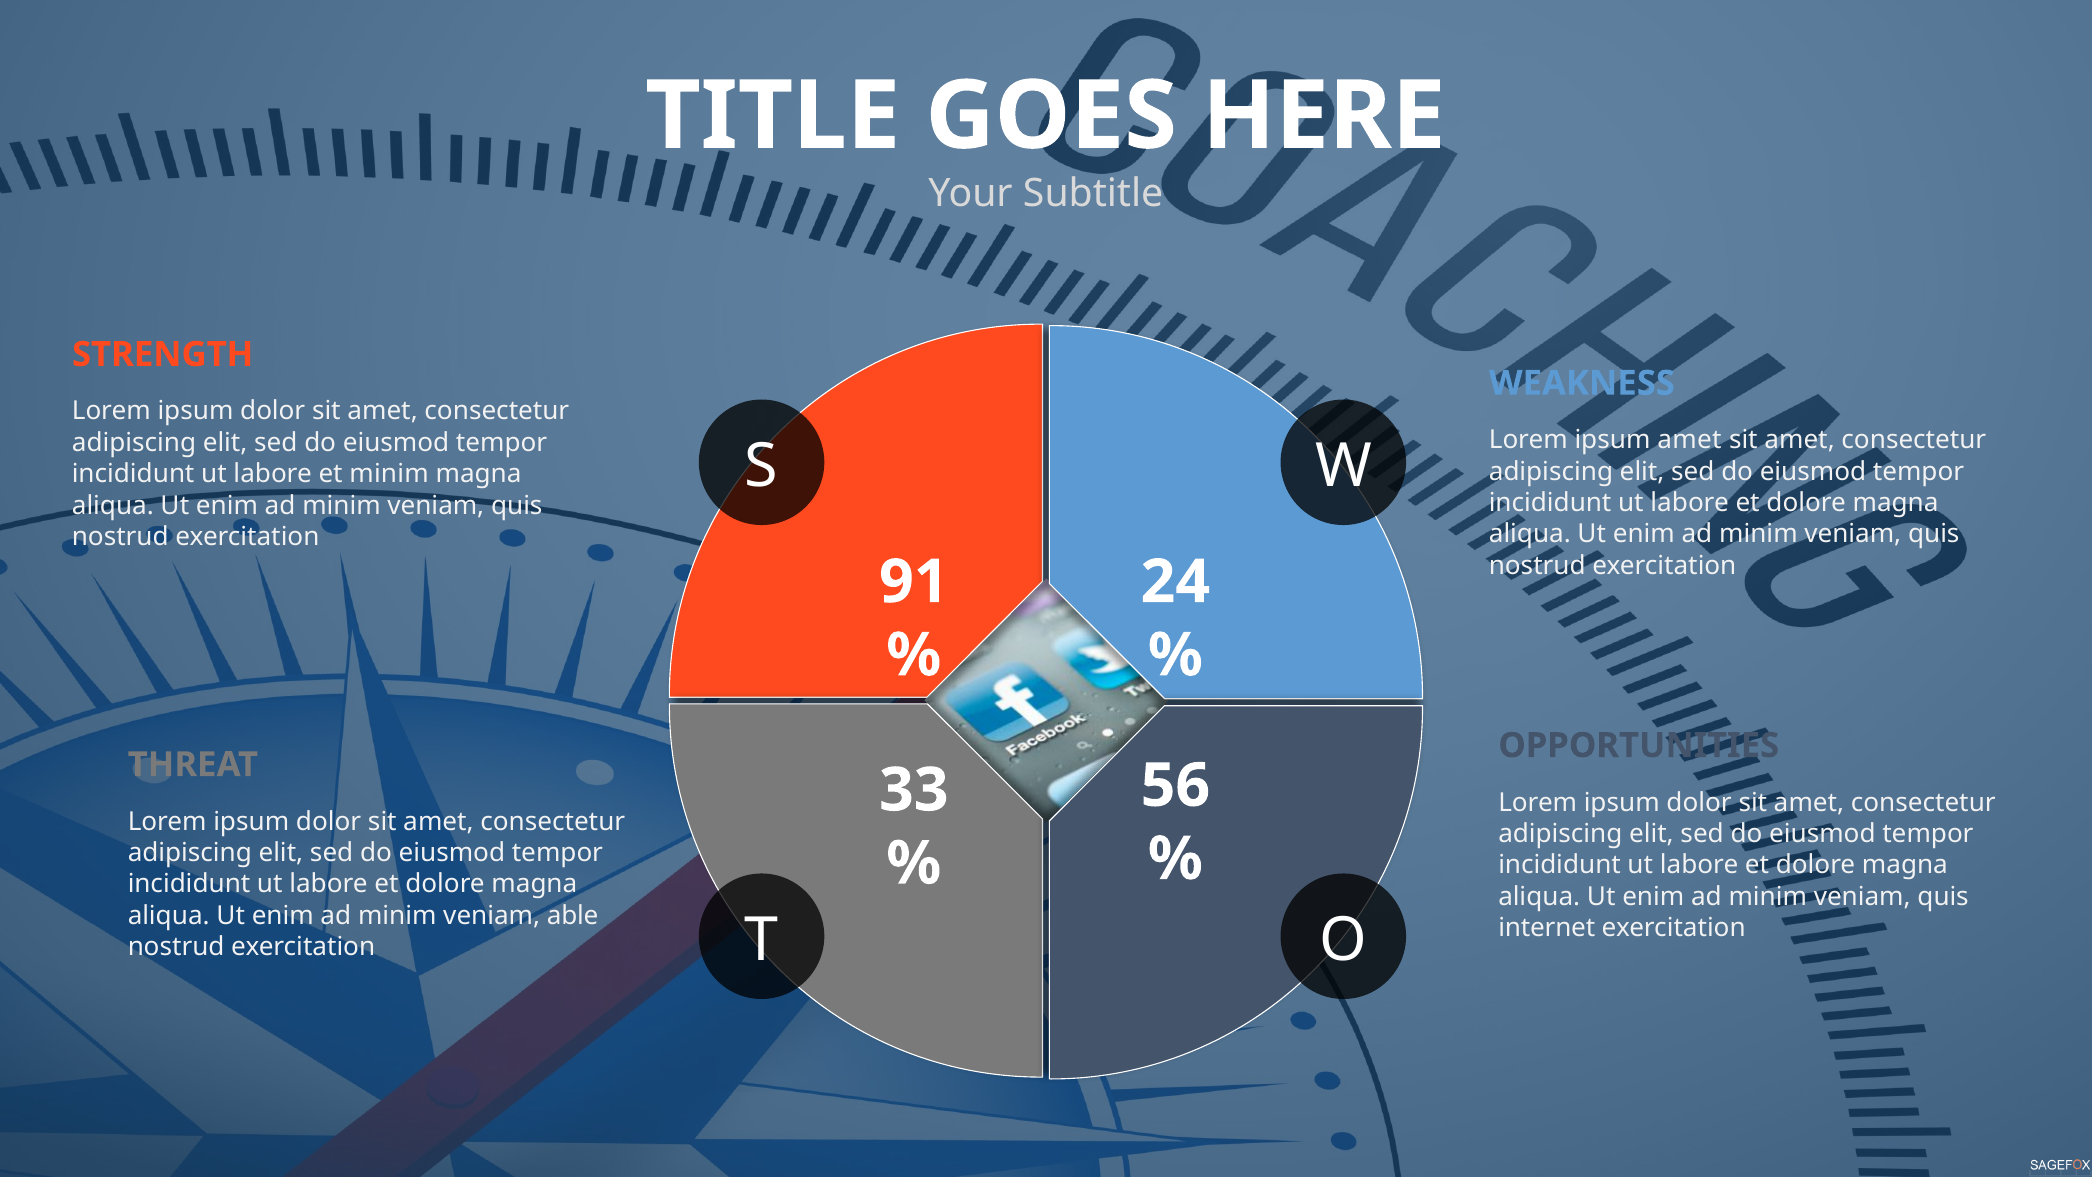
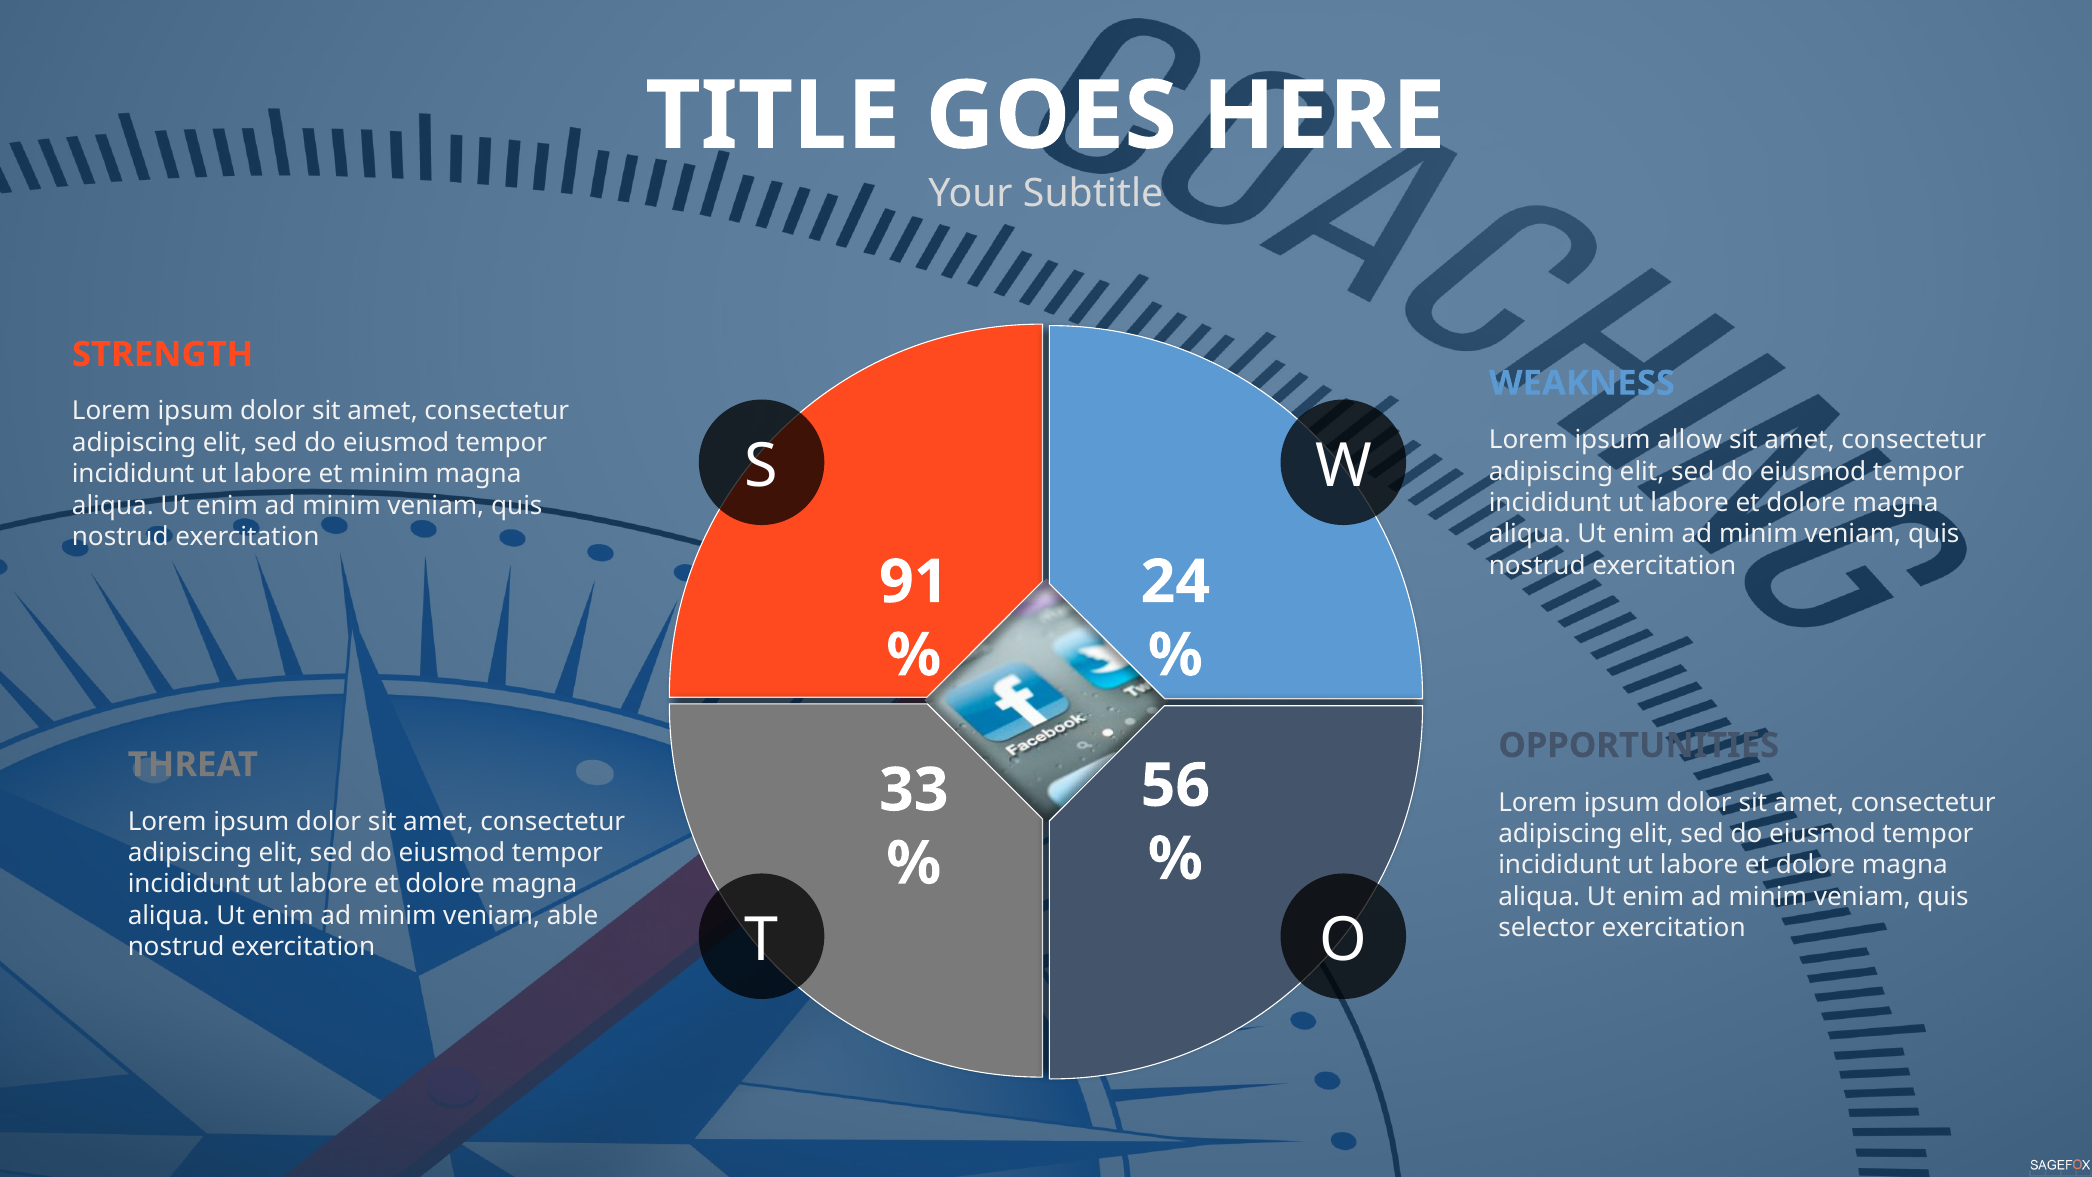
ipsum amet: amet -> allow
internet: internet -> selector
